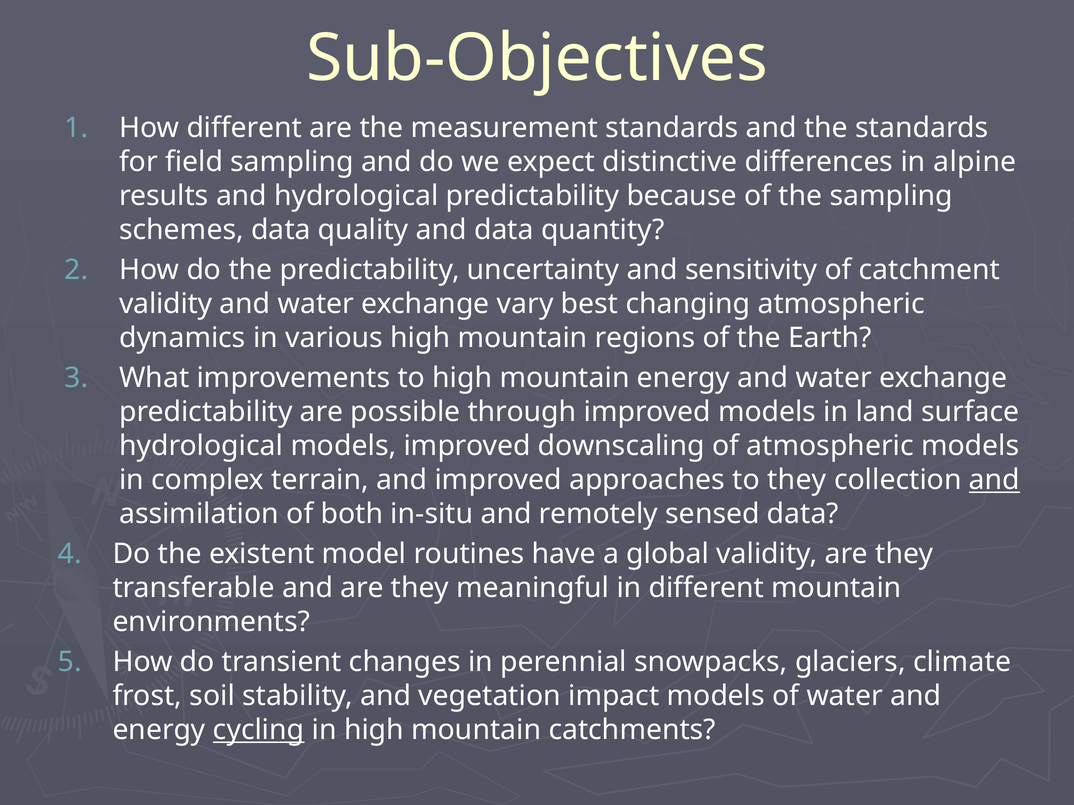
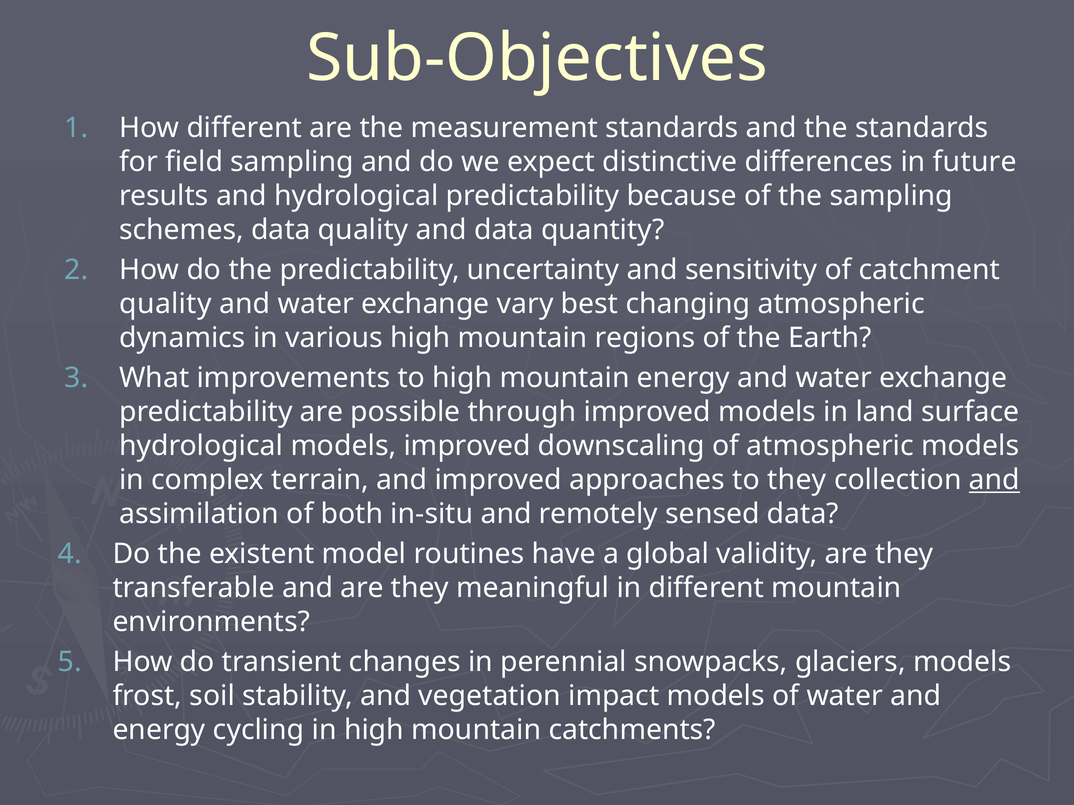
alpine: alpine -> future
validity at (166, 304): validity -> quality
glaciers climate: climate -> models
cycling underline: present -> none
